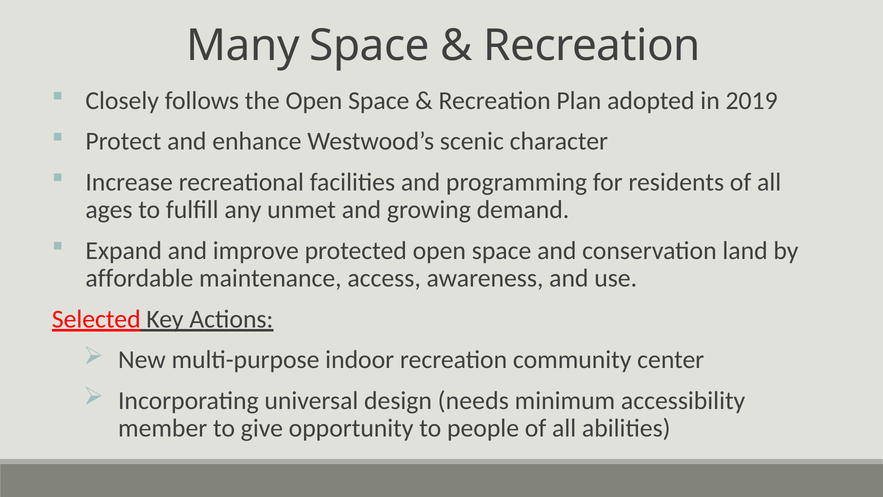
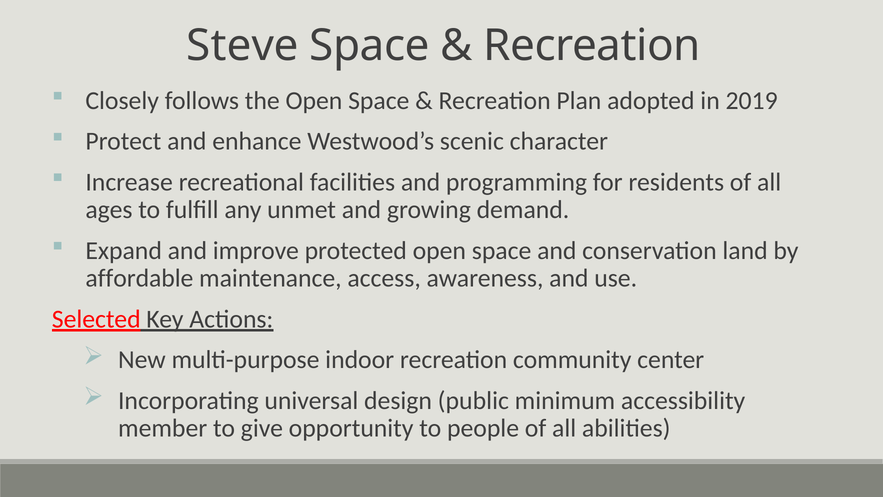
Many: Many -> Steve
needs: needs -> public
